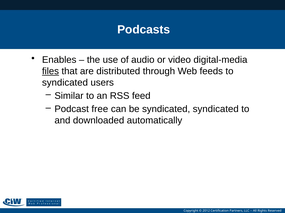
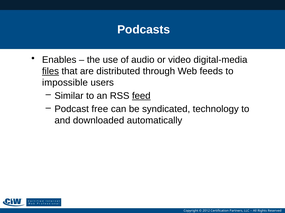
syndicated at (65, 83): syndicated -> impossible
feed underline: none -> present
syndicated syndicated: syndicated -> technology
